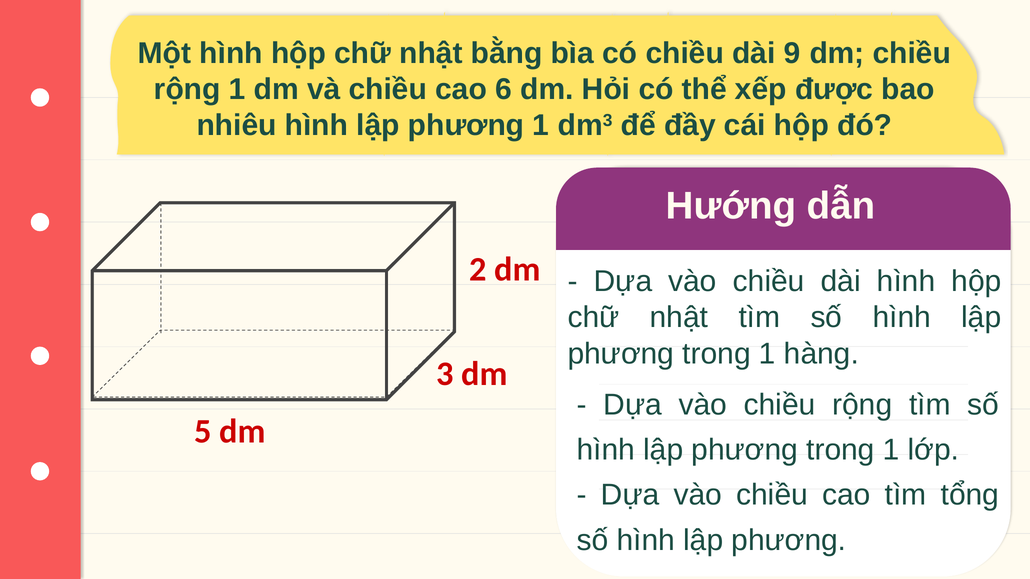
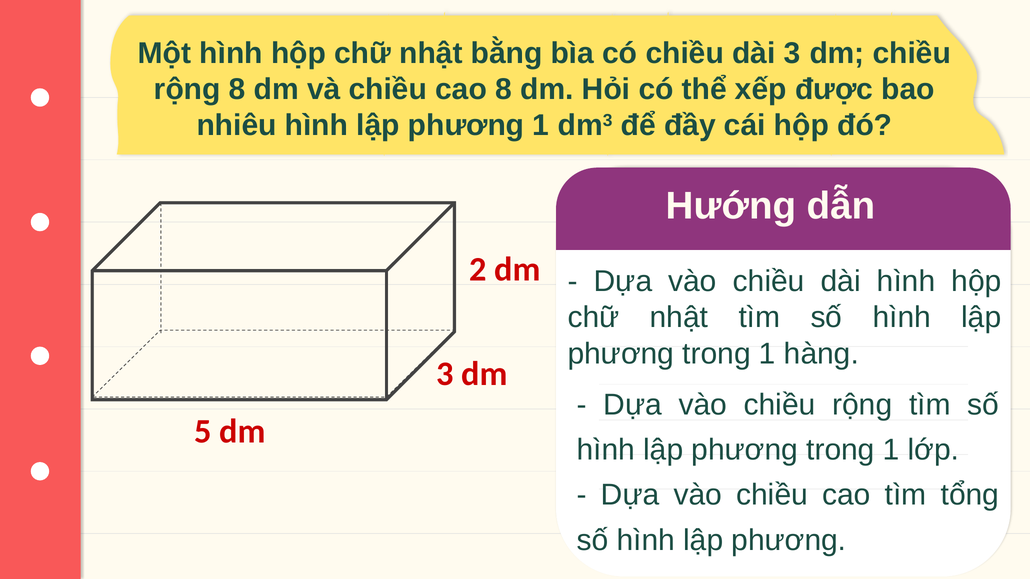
dài 9: 9 -> 3
rộng 1: 1 -> 8
cao 6: 6 -> 8
